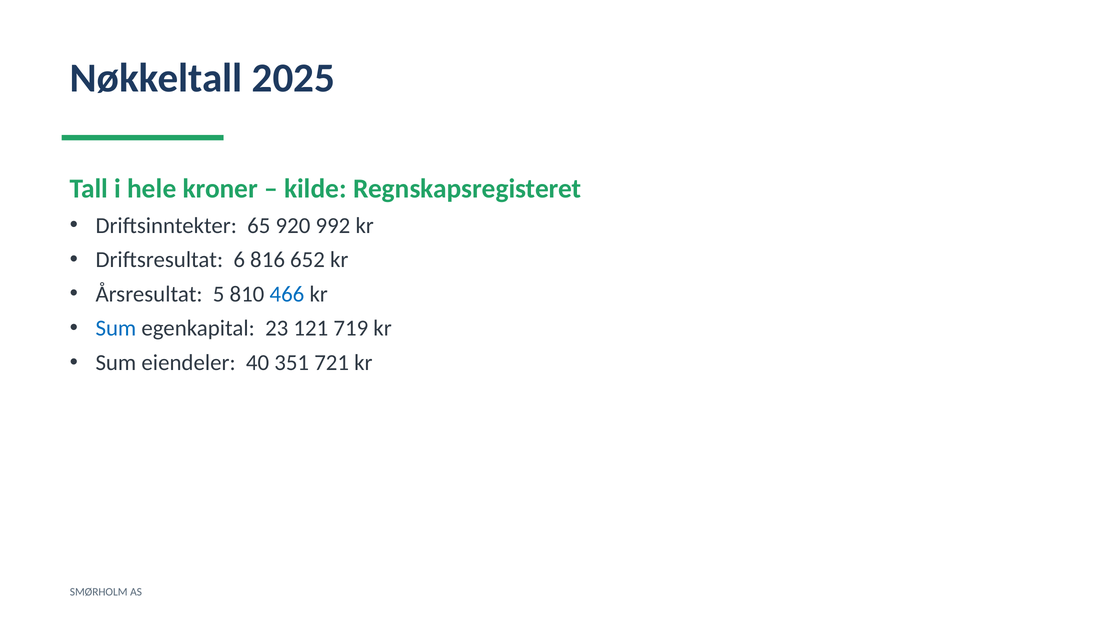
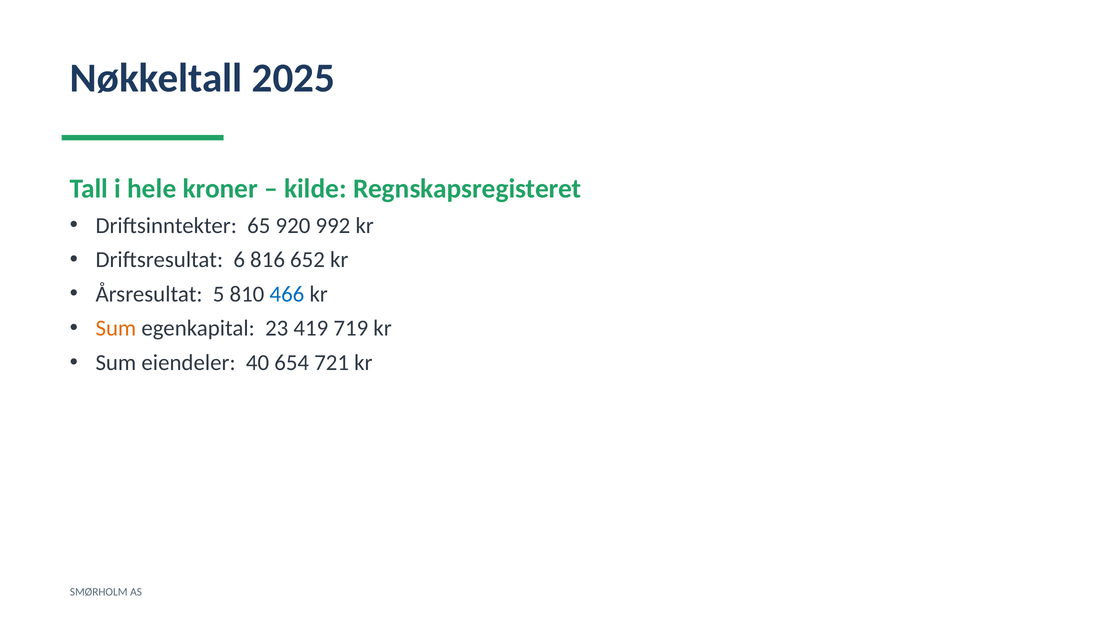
Sum at (116, 328) colour: blue -> orange
121: 121 -> 419
351: 351 -> 654
